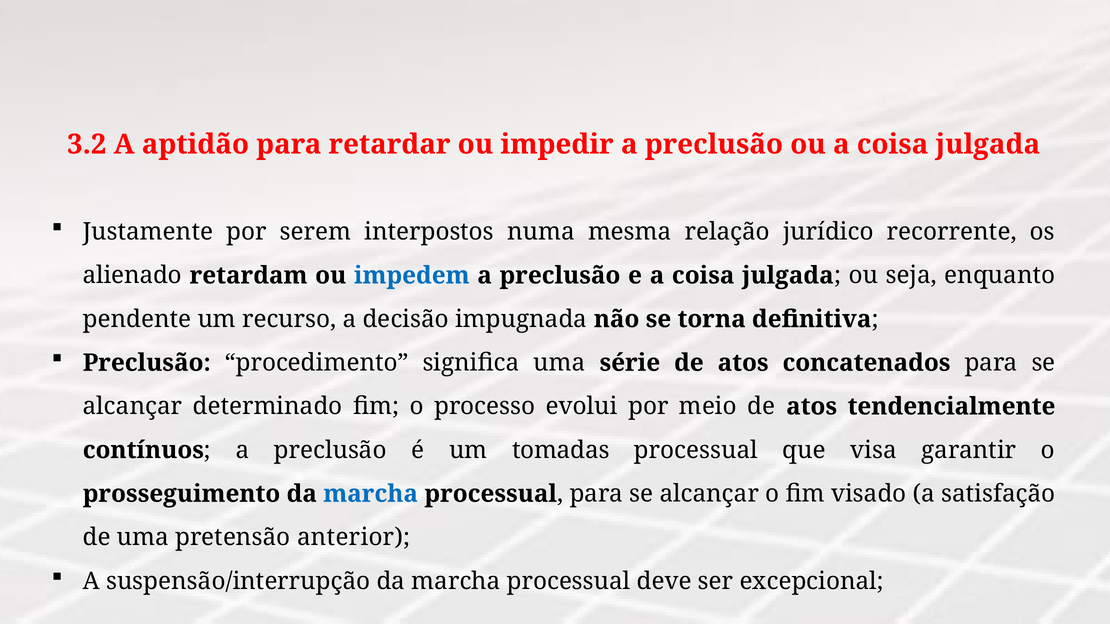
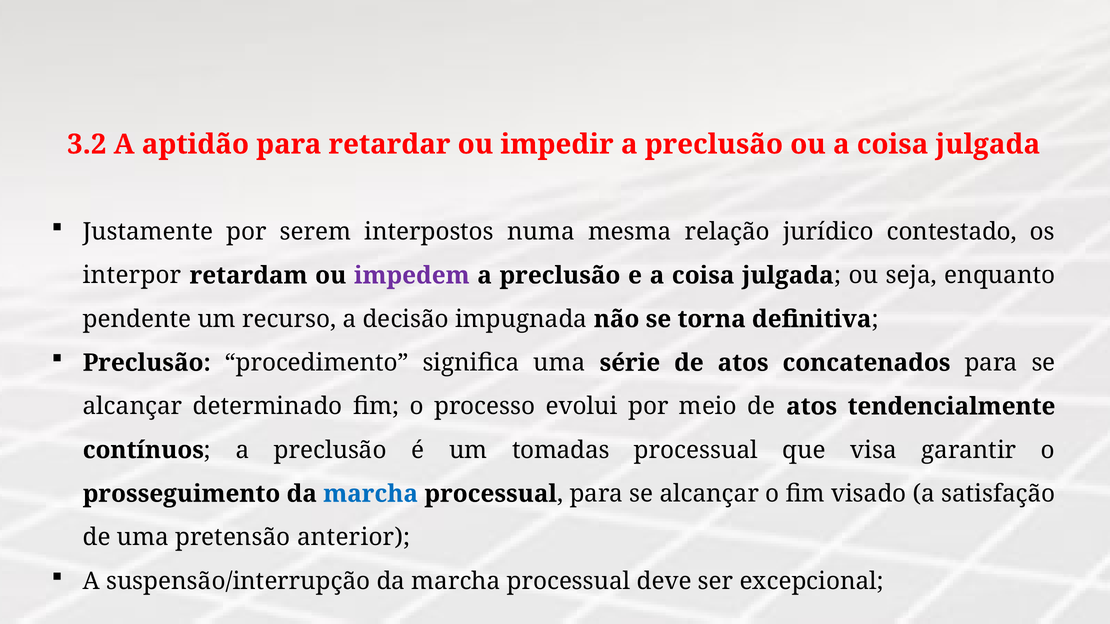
recorrente: recorrente -> contestado
alienado: alienado -> interpor
impedem colour: blue -> purple
